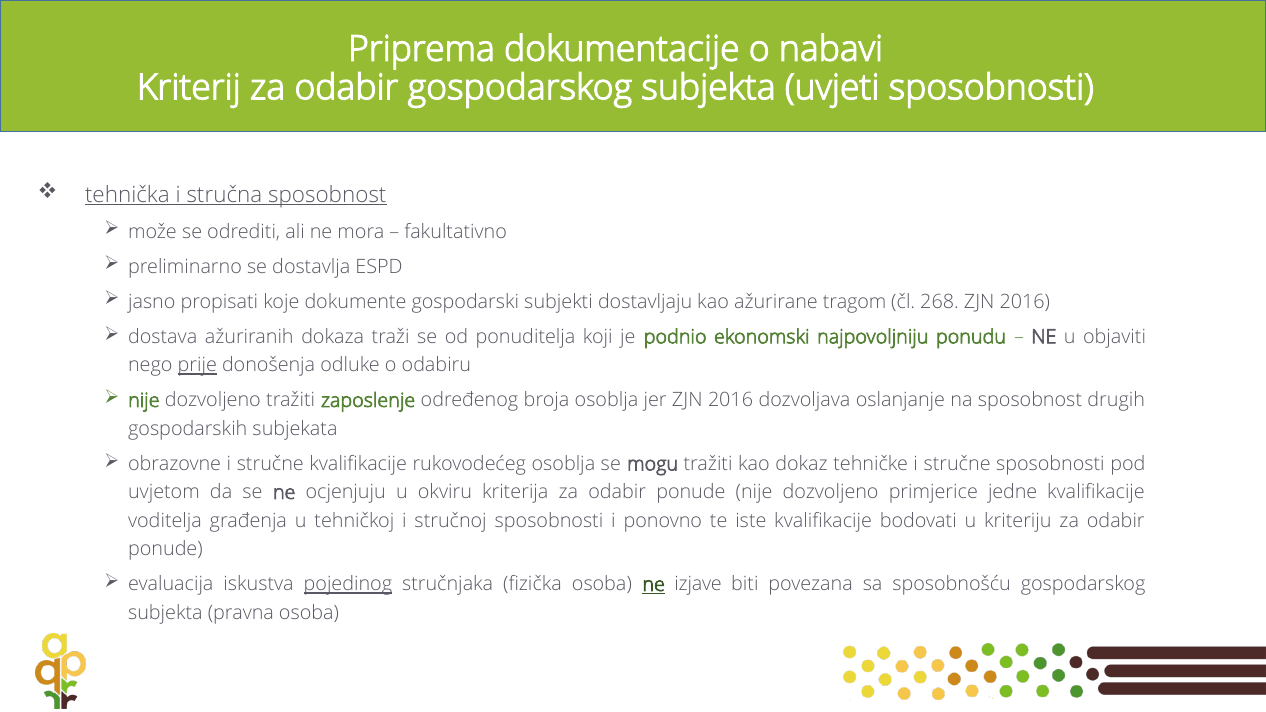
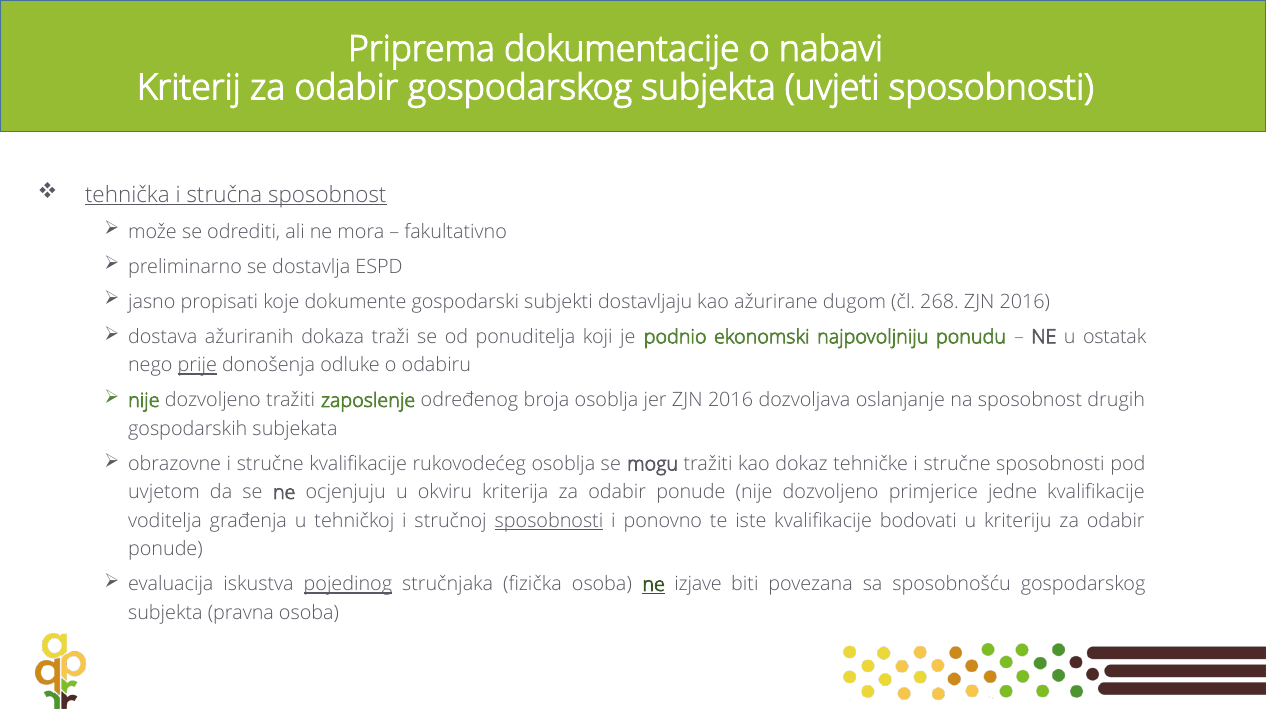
tragom: tragom -> dugom
objaviti: objaviti -> ostatak
sposobnosti at (549, 521) underline: none -> present
